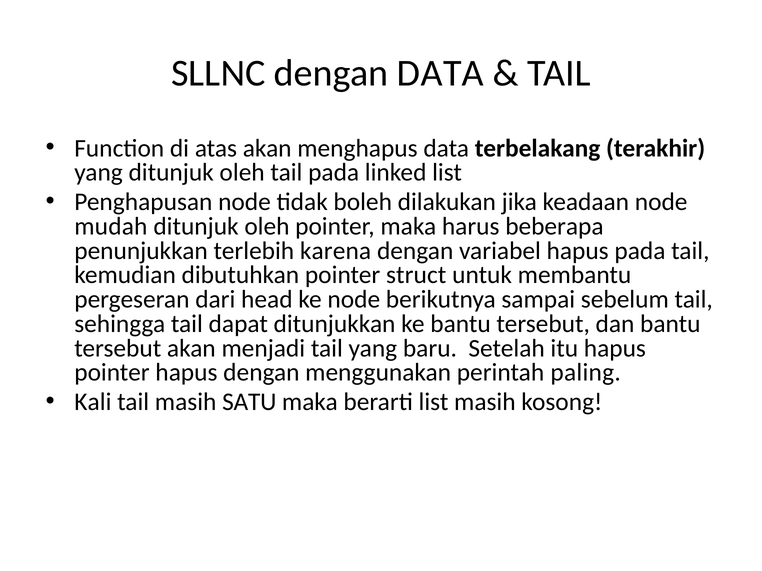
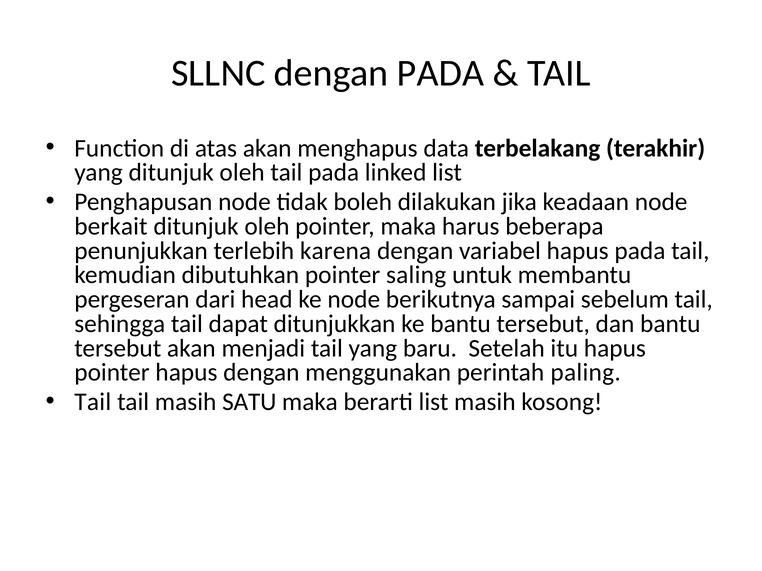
dengan DATA: DATA -> PADA
mudah: mudah -> berkait
struct: struct -> saling
Kali at (93, 402): Kali -> Tail
